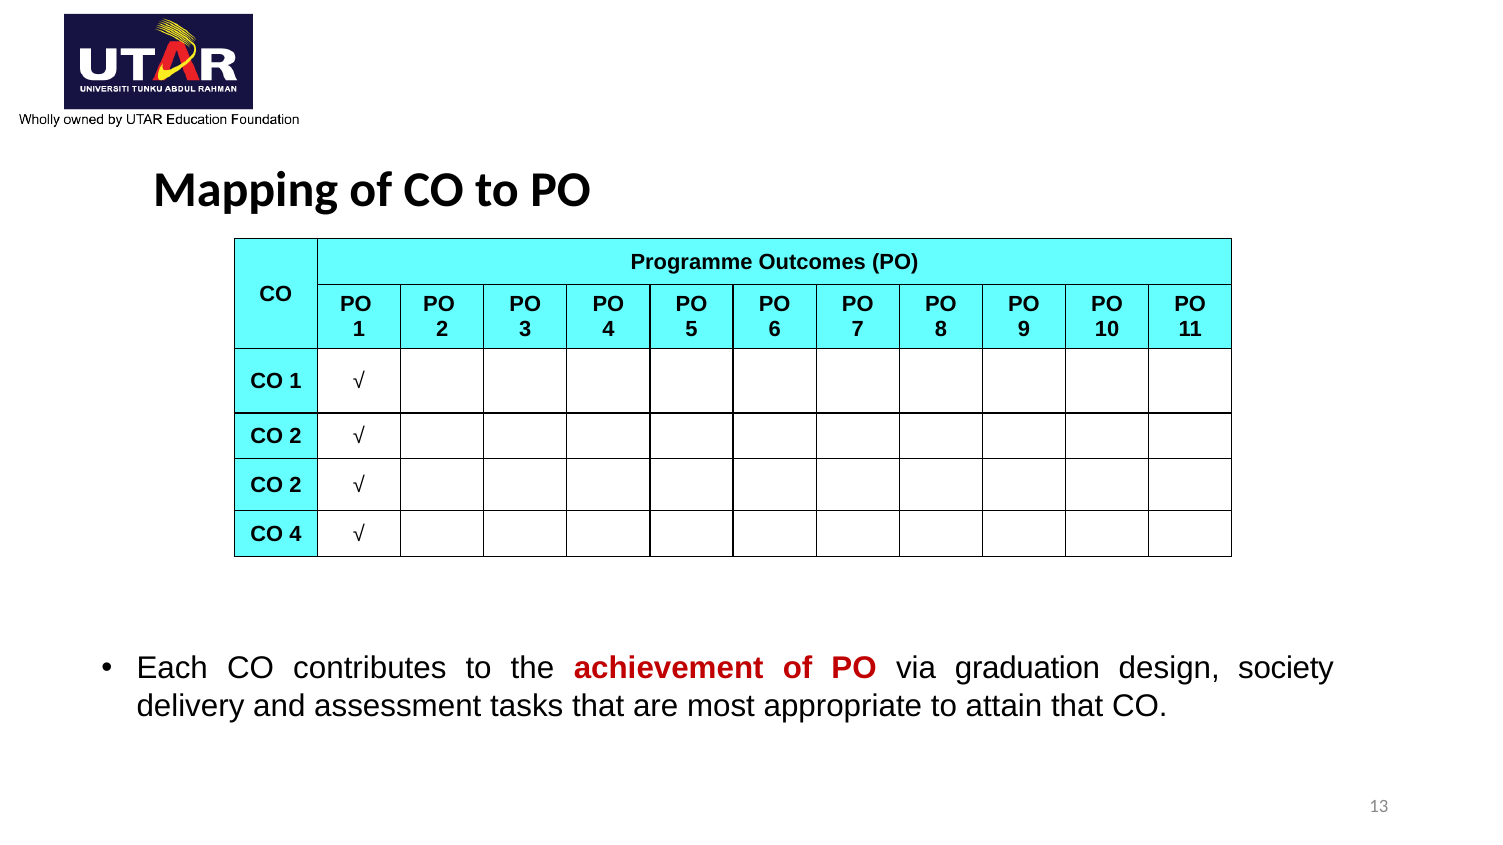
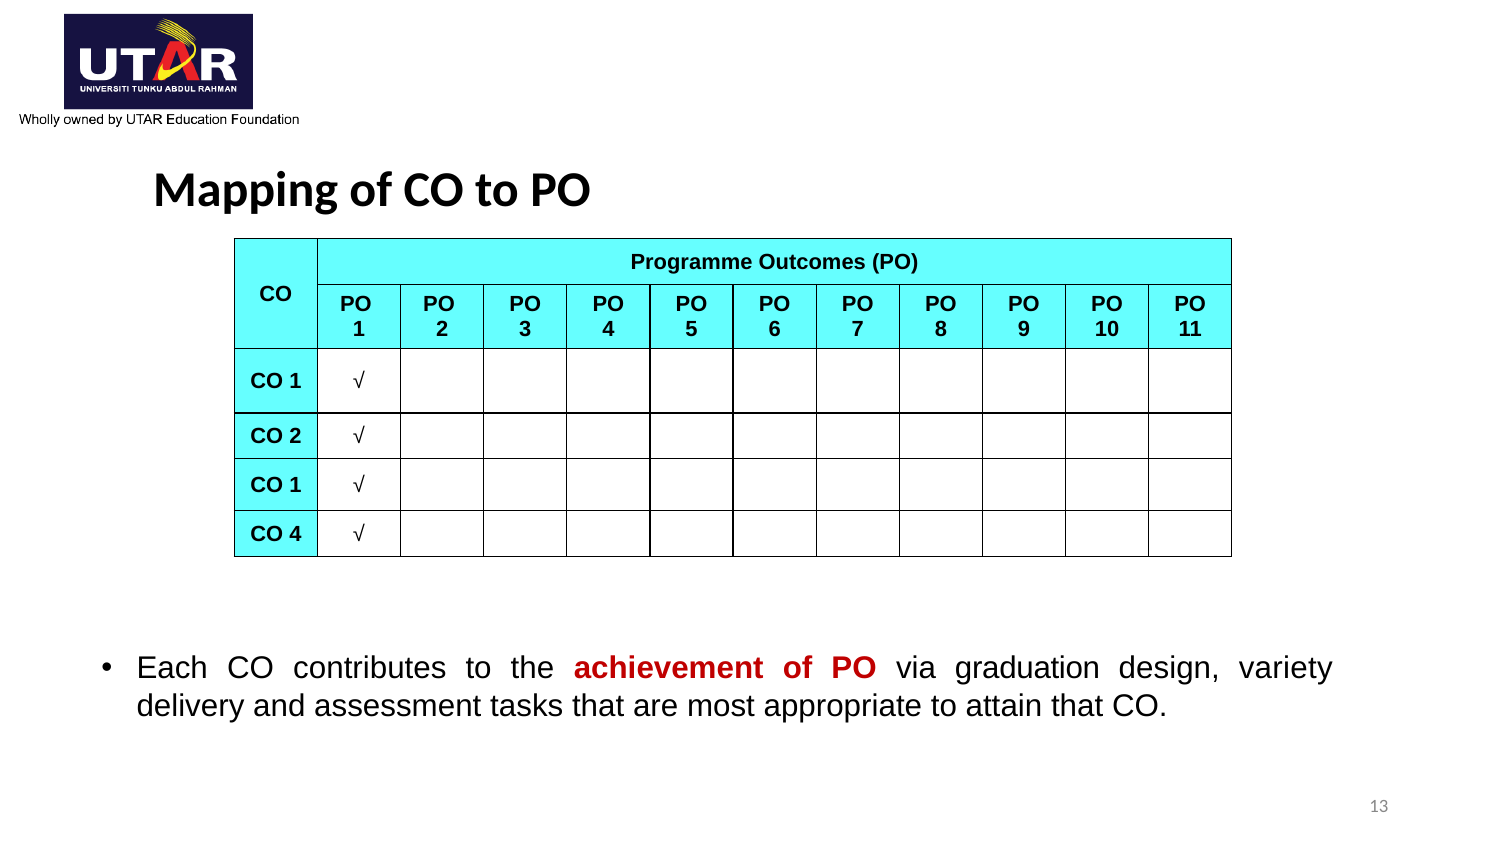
2 at (295, 485): 2 -> 1
society: society -> variety
